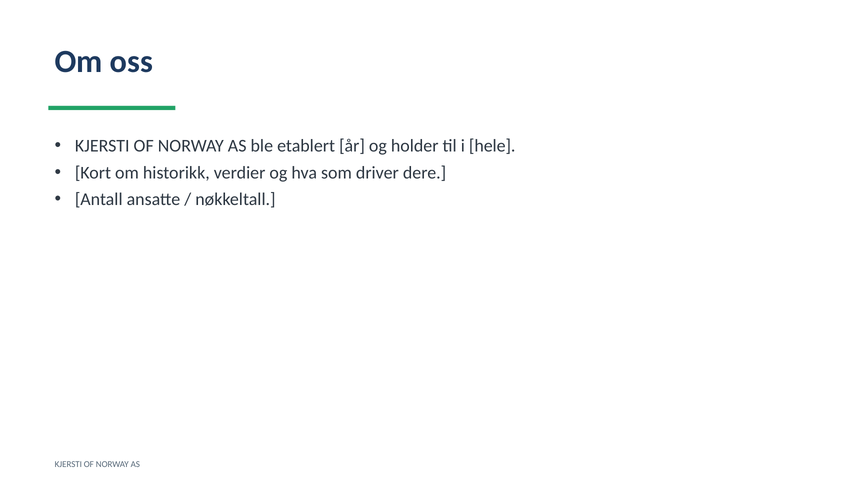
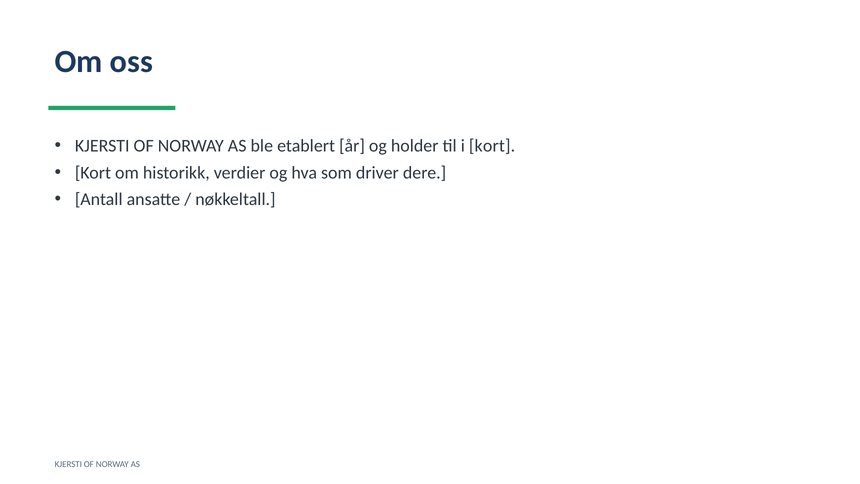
i hele: hele -> kort
